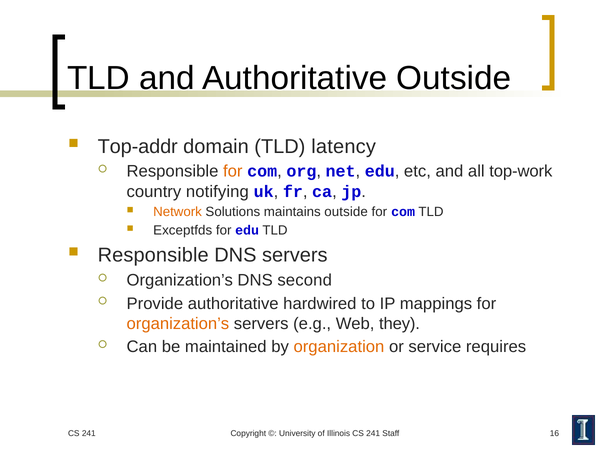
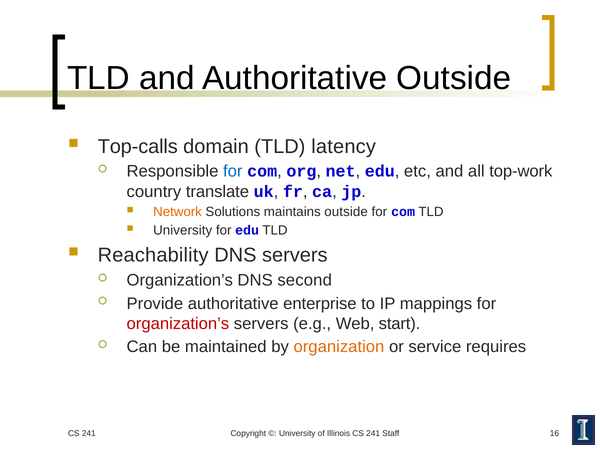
Top-addr: Top-addr -> Top-calls
for at (233, 171) colour: orange -> blue
notifying: notifying -> translate
Exceptfds at (183, 231): Exceptfds -> University
Responsible at (153, 255): Responsible -> Reachability
hardwired: hardwired -> enterprise
organization’s at (178, 324) colour: orange -> red
they: they -> start
